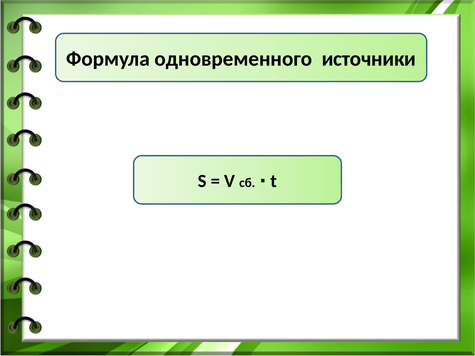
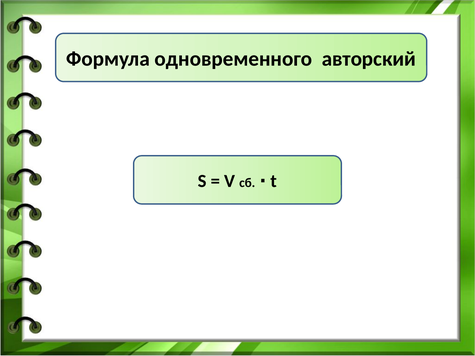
источники: источники -> авторский
